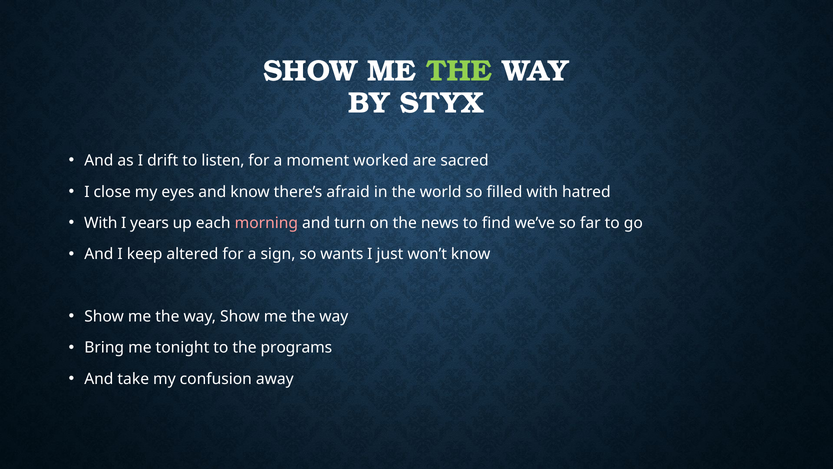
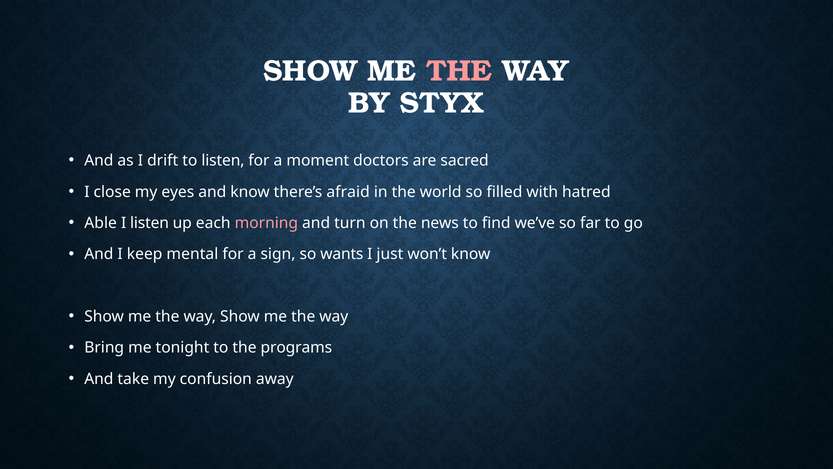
THE at (459, 71) colour: light green -> pink
worked: worked -> doctors
With at (101, 223): With -> Able
I years: years -> listen
altered: altered -> mental
